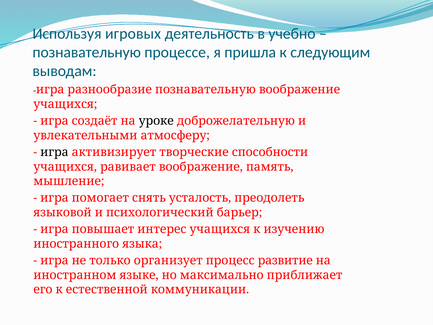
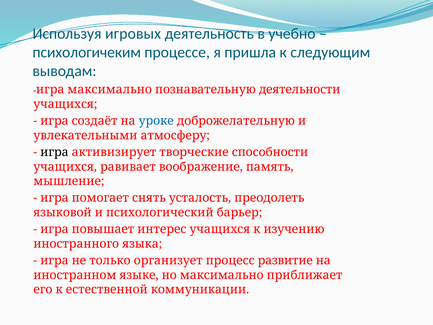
познавательную at (87, 52): познавательную -> психологичеким
игра разнообразие: разнообразие -> максимально
познавательную воображение: воображение -> деятельности
уроке colour: black -> blue
